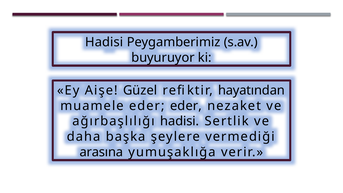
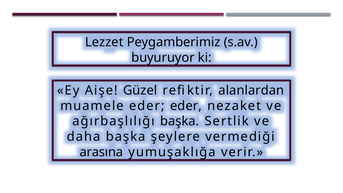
Hadisi at (104, 42): Hadisi -> Lezzet
hayatından: hayatından -> alanlardan
ağırbaşlılığı hadisi: hadisi -> başka
